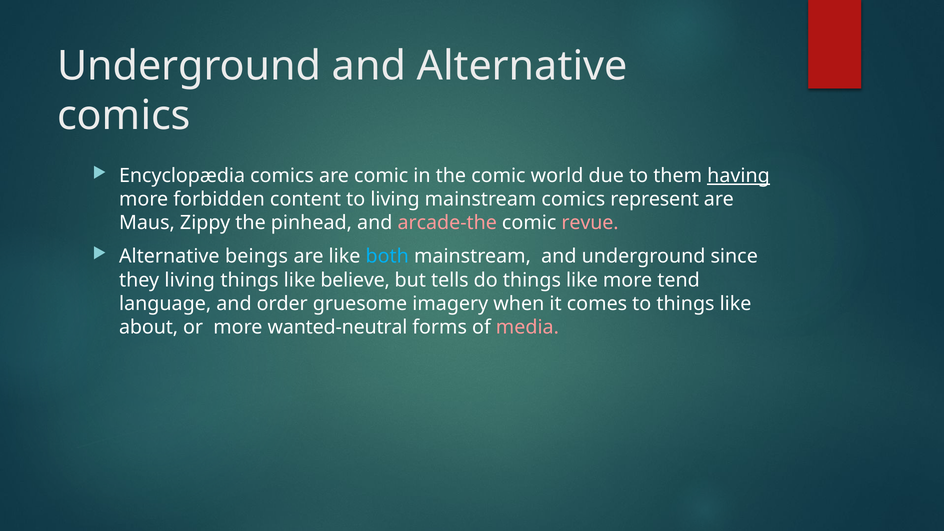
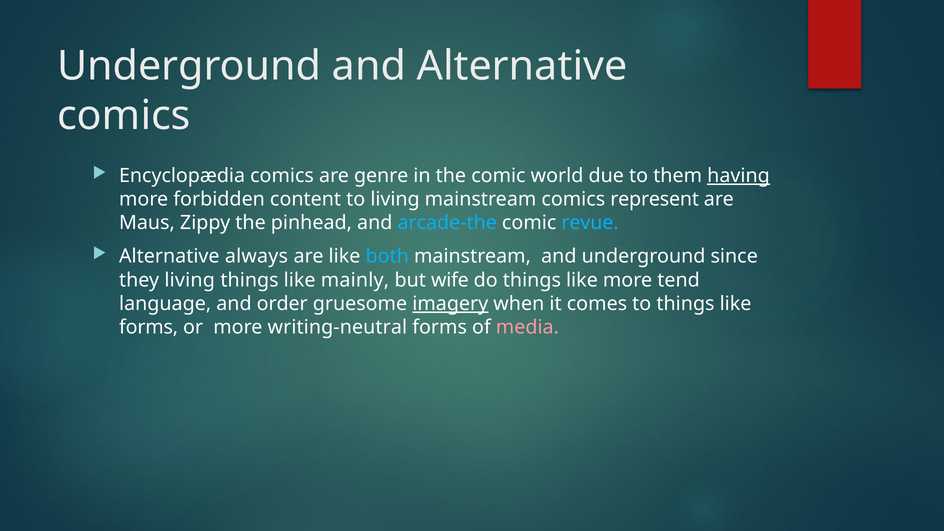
are comic: comic -> genre
arcade-the colour: pink -> light blue
revue colour: pink -> light blue
beings: beings -> always
believe: believe -> mainly
tells: tells -> wife
imagery underline: none -> present
about at (149, 327): about -> forms
wanted-neutral: wanted-neutral -> writing-neutral
